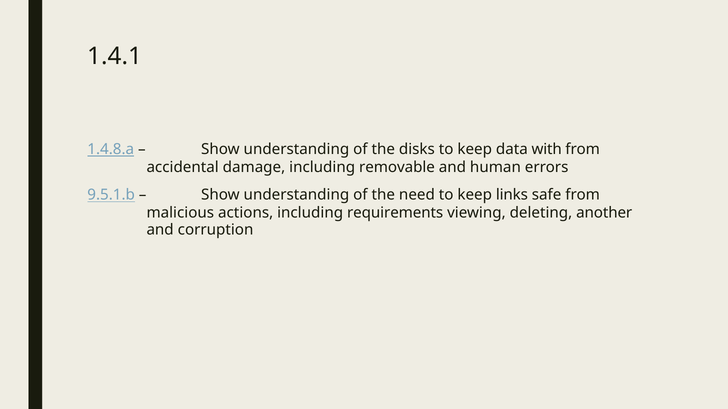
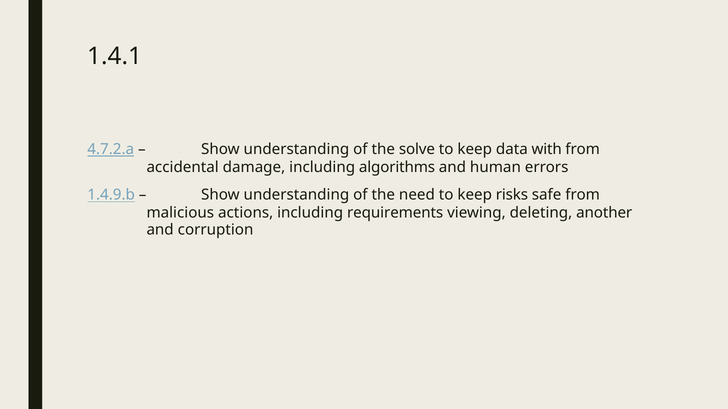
1.4.8.a: 1.4.8.a -> 4.7.2.a
disks: disks -> solve
removable: removable -> algorithms
9.5.1.b: 9.5.1.b -> 1.4.9.b
links: links -> risks
